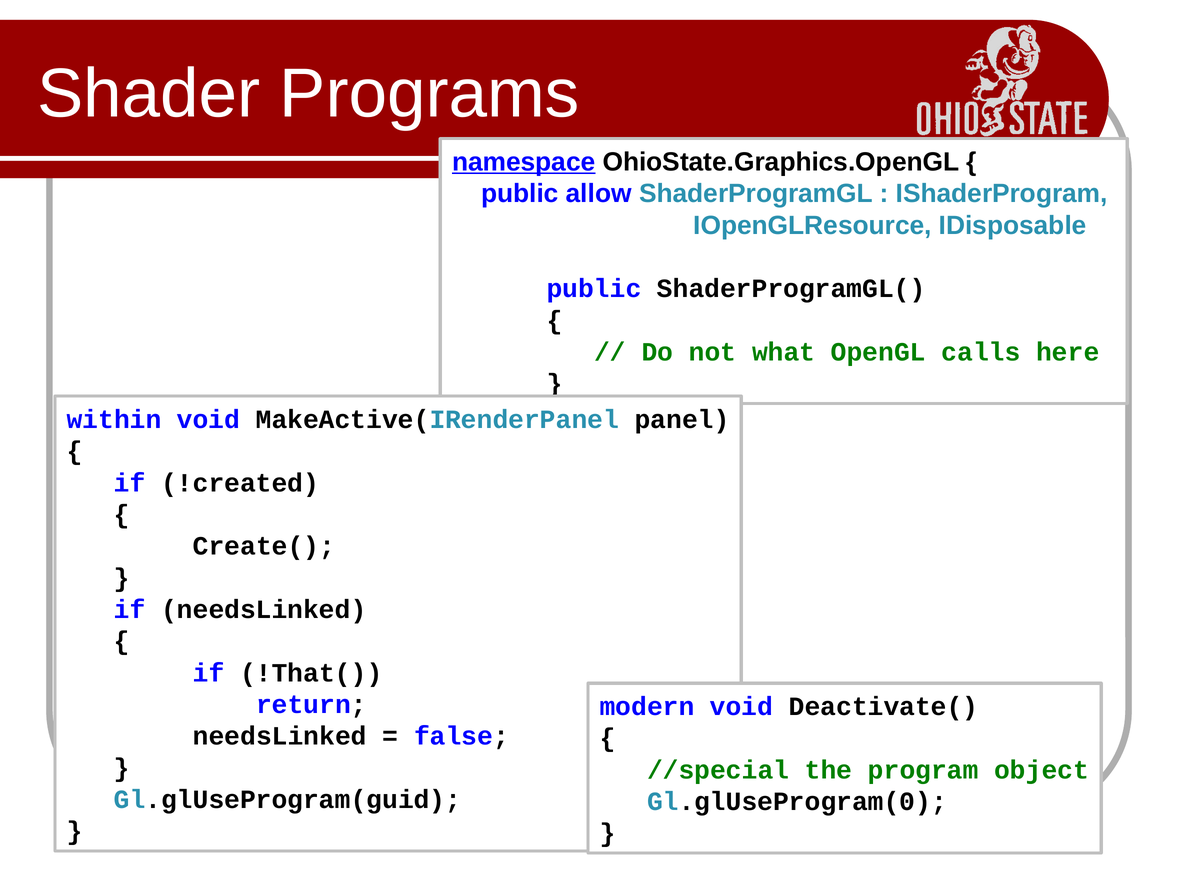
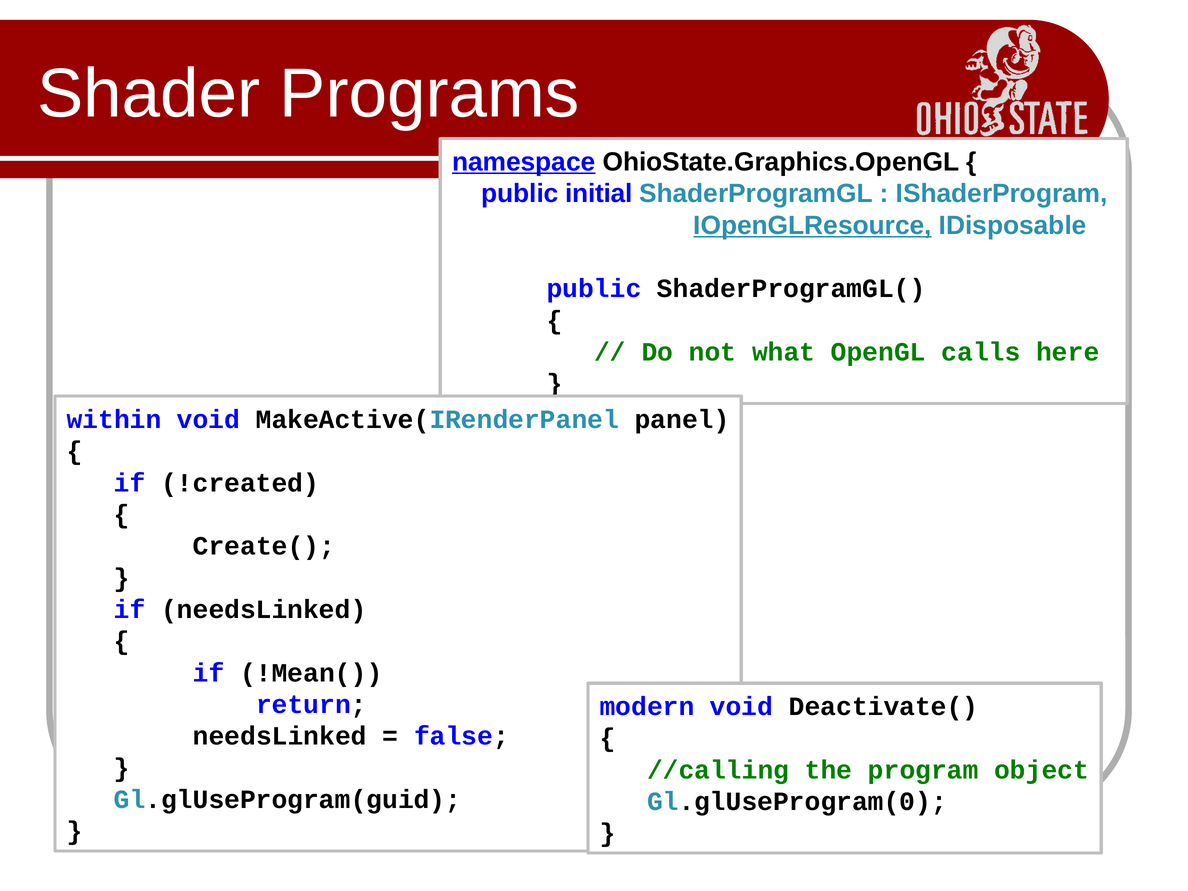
allow: allow -> initial
IOpenGLResource underline: none -> present
!That(: !That( -> !Mean(
//special: //special -> //calling
